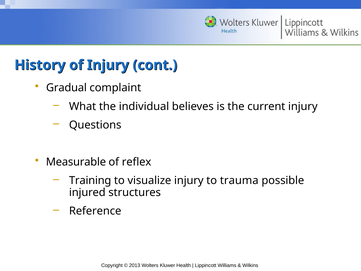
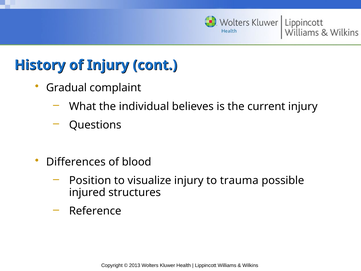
Measurable: Measurable -> Differences
reflex: reflex -> blood
Training: Training -> Position
